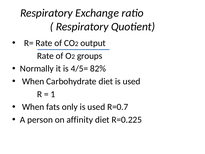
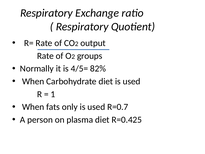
affinity: affinity -> plasma
R=0.225: R=0.225 -> R=0.425
